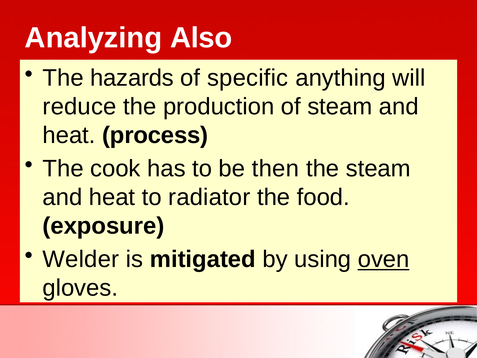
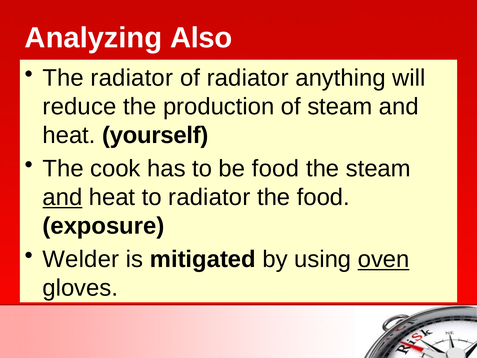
The hazards: hazards -> radiator
of specific: specific -> radiator
process: process -> yourself
be then: then -> food
and at (62, 197) underline: none -> present
